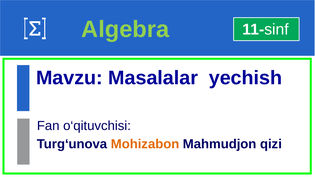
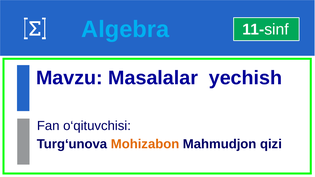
Algebra colour: light green -> light blue
